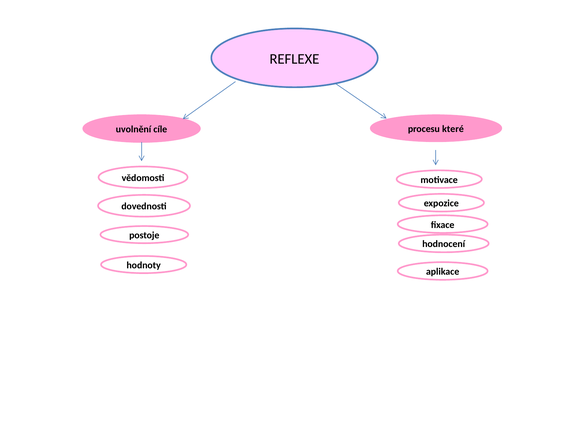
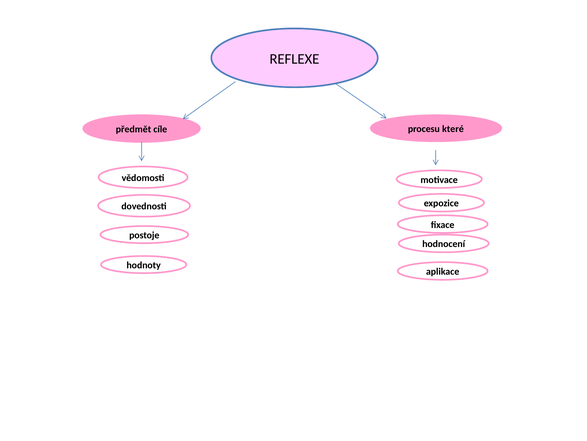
uvolnění: uvolnění -> předmět
